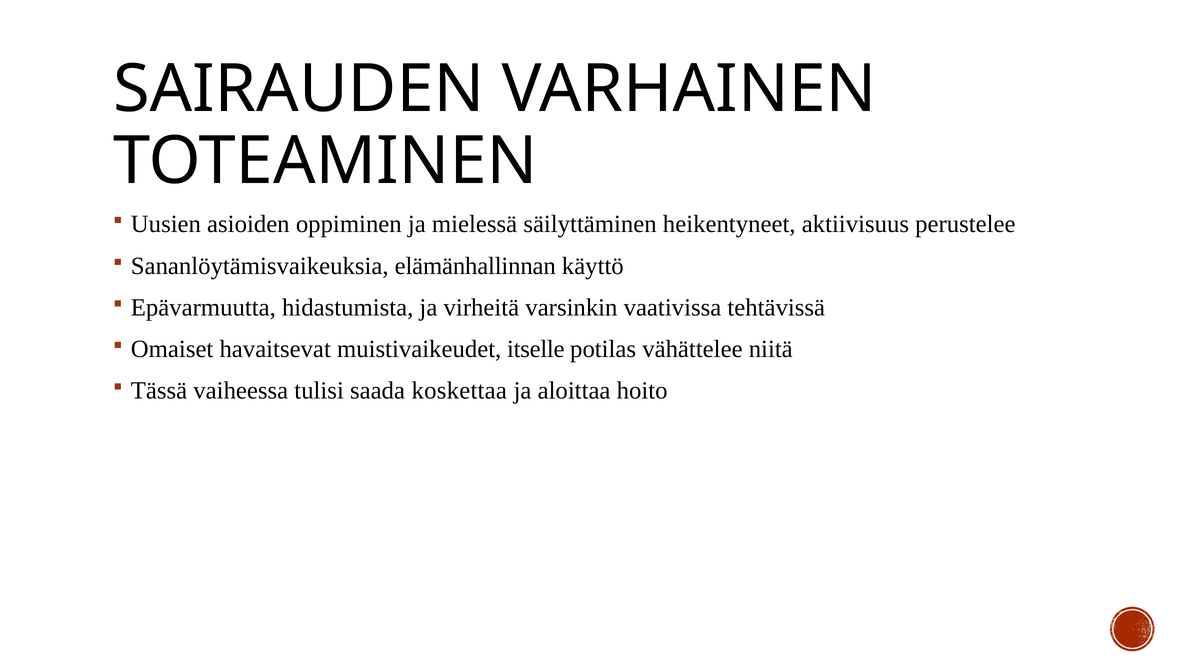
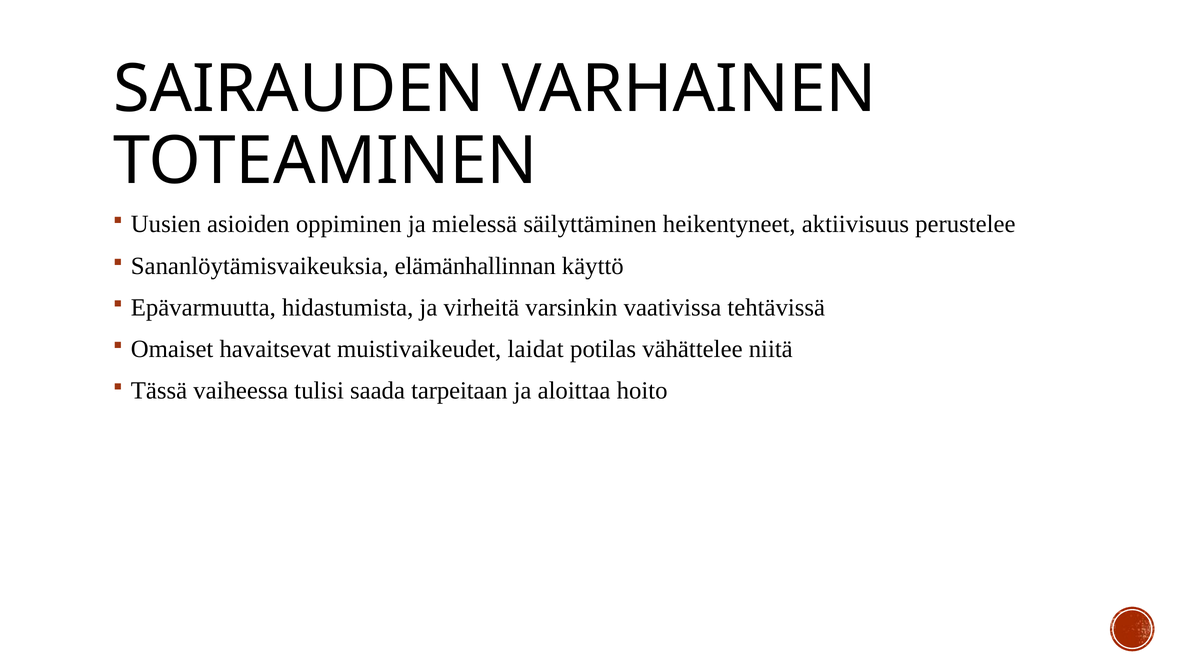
itselle: itselle -> laidat
koskettaa: koskettaa -> tarpeitaan
